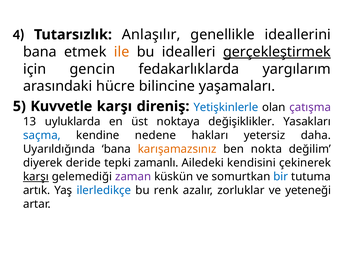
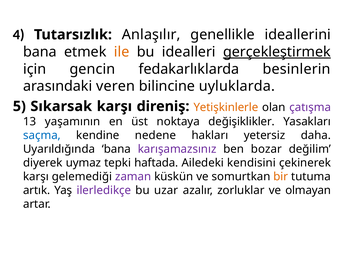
yargılarım: yargılarım -> besinlerin
hücre: hücre -> veren
yaşamaları: yaşamaları -> uyluklarda
Kuvvetle: Kuvvetle -> Sıkarsak
Yetişkinlerle colour: blue -> orange
uyluklarda: uyluklarda -> yaşamının
karışamazsınız colour: orange -> purple
nokta: nokta -> bozar
deride: deride -> uymaz
zamanlı: zamanlı -> haftada
karşı at (36, 177) underline: present -> none
bir colour: blue -> orange
ilerledikçe colour: blue -> purple
renk: renk -> uzar
yeteneği: yeteneği -> olmayan
